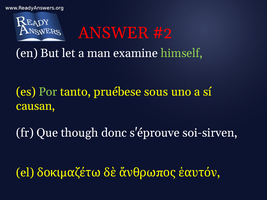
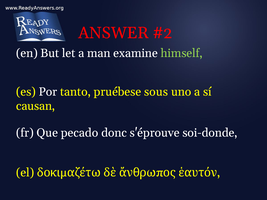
Por colour: light green -> white
though: though -> pecado
soi-sirven: soi-sirven -> soi-donde
